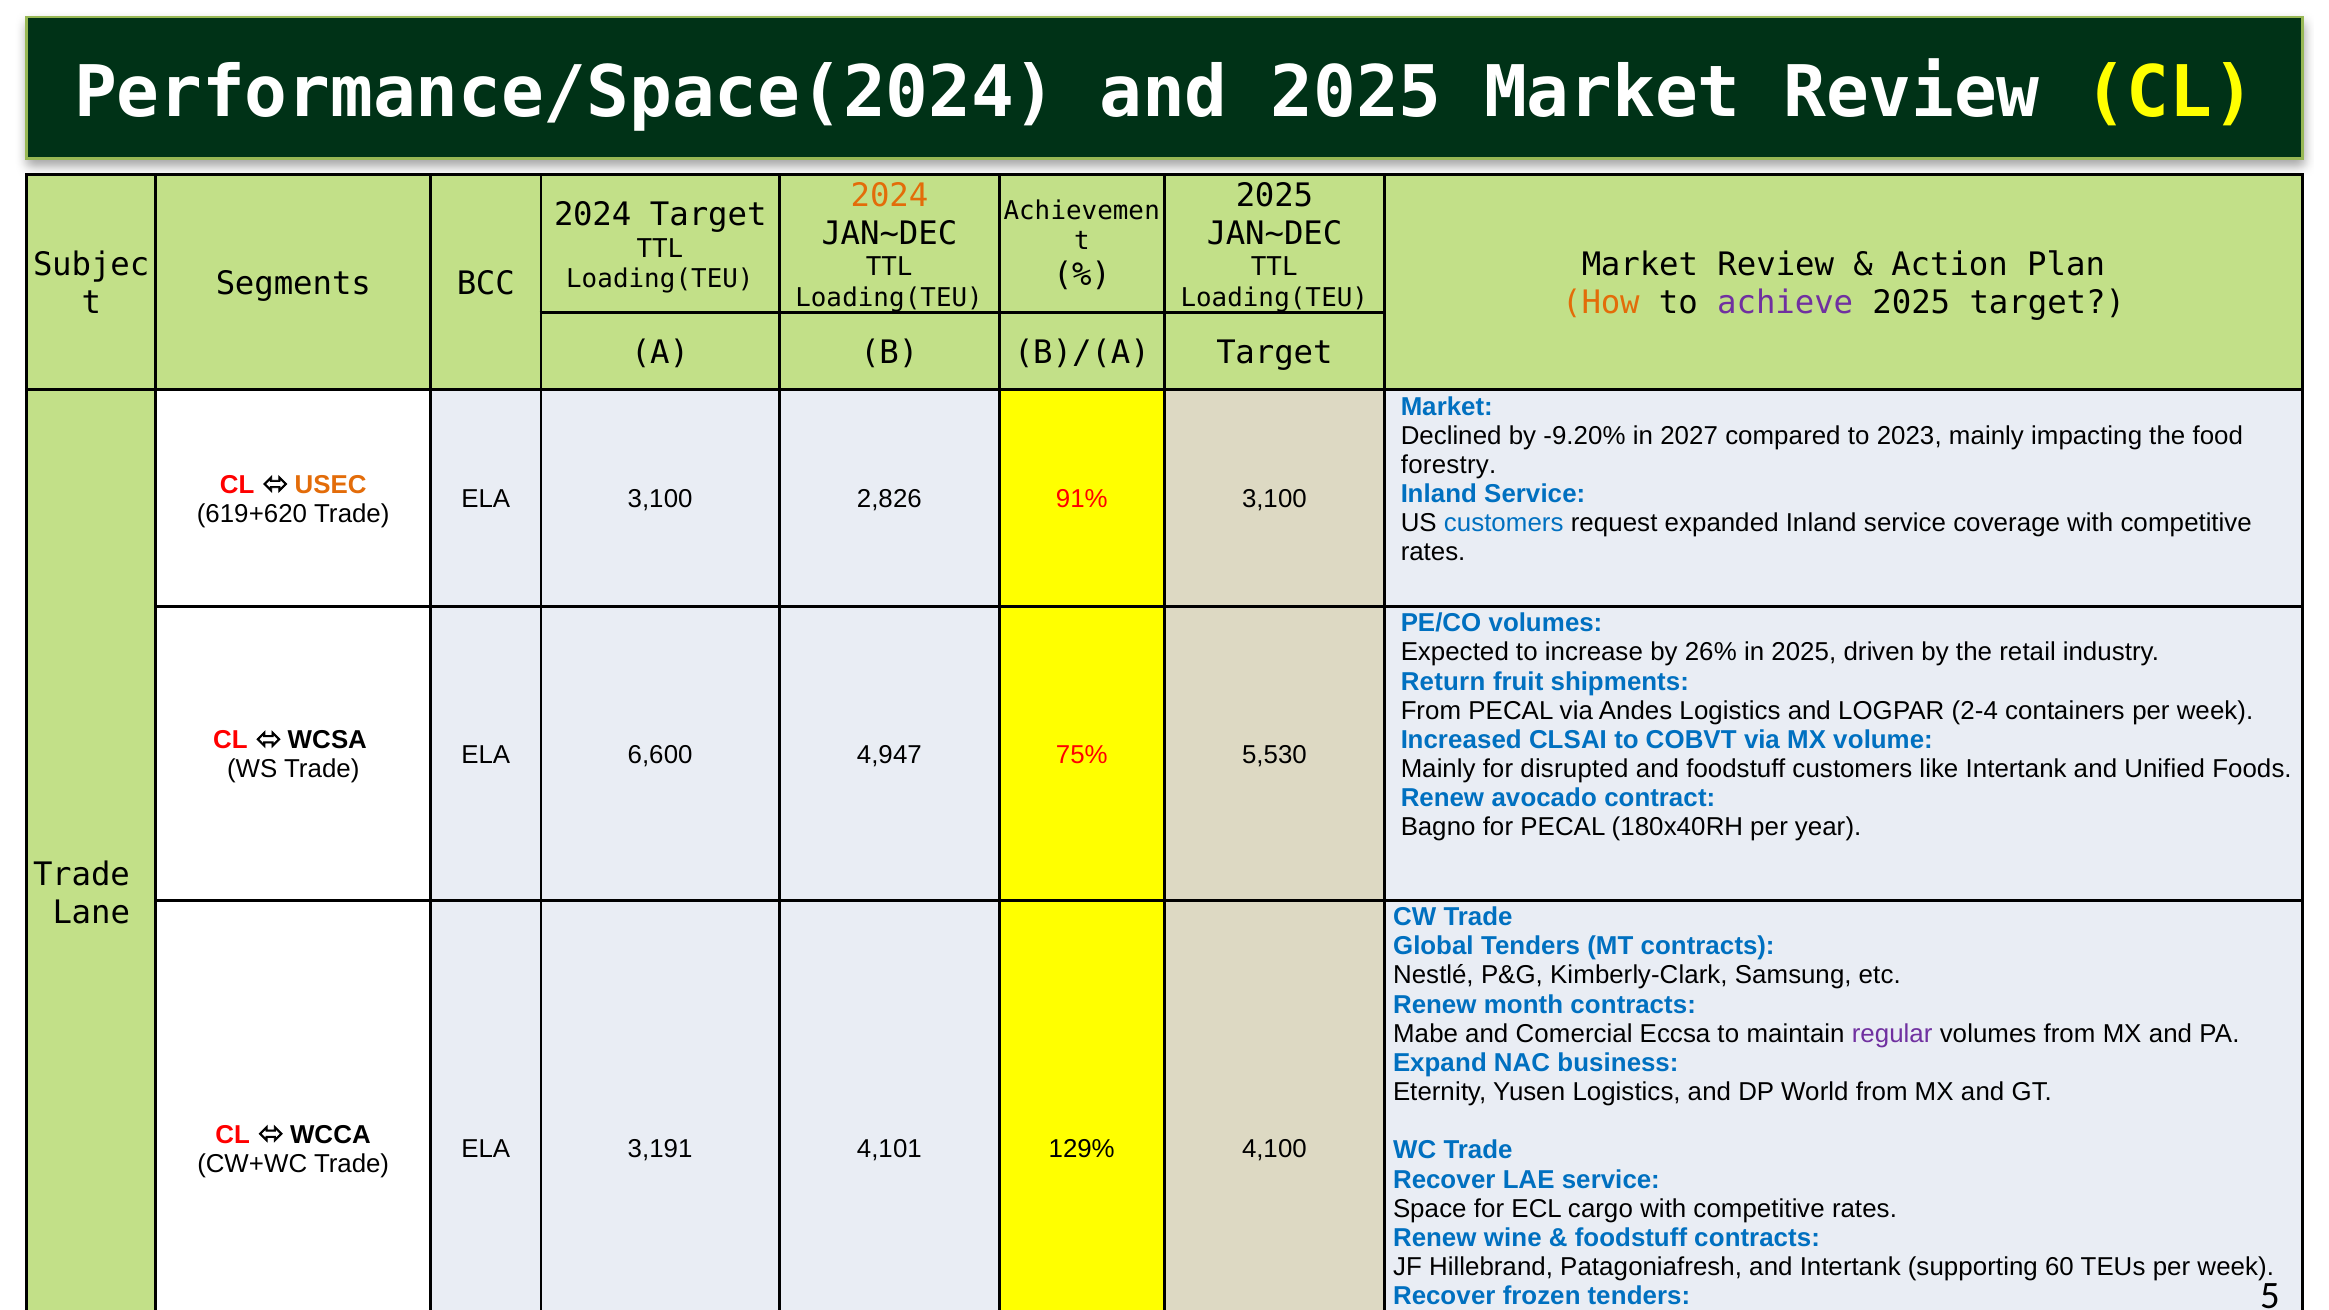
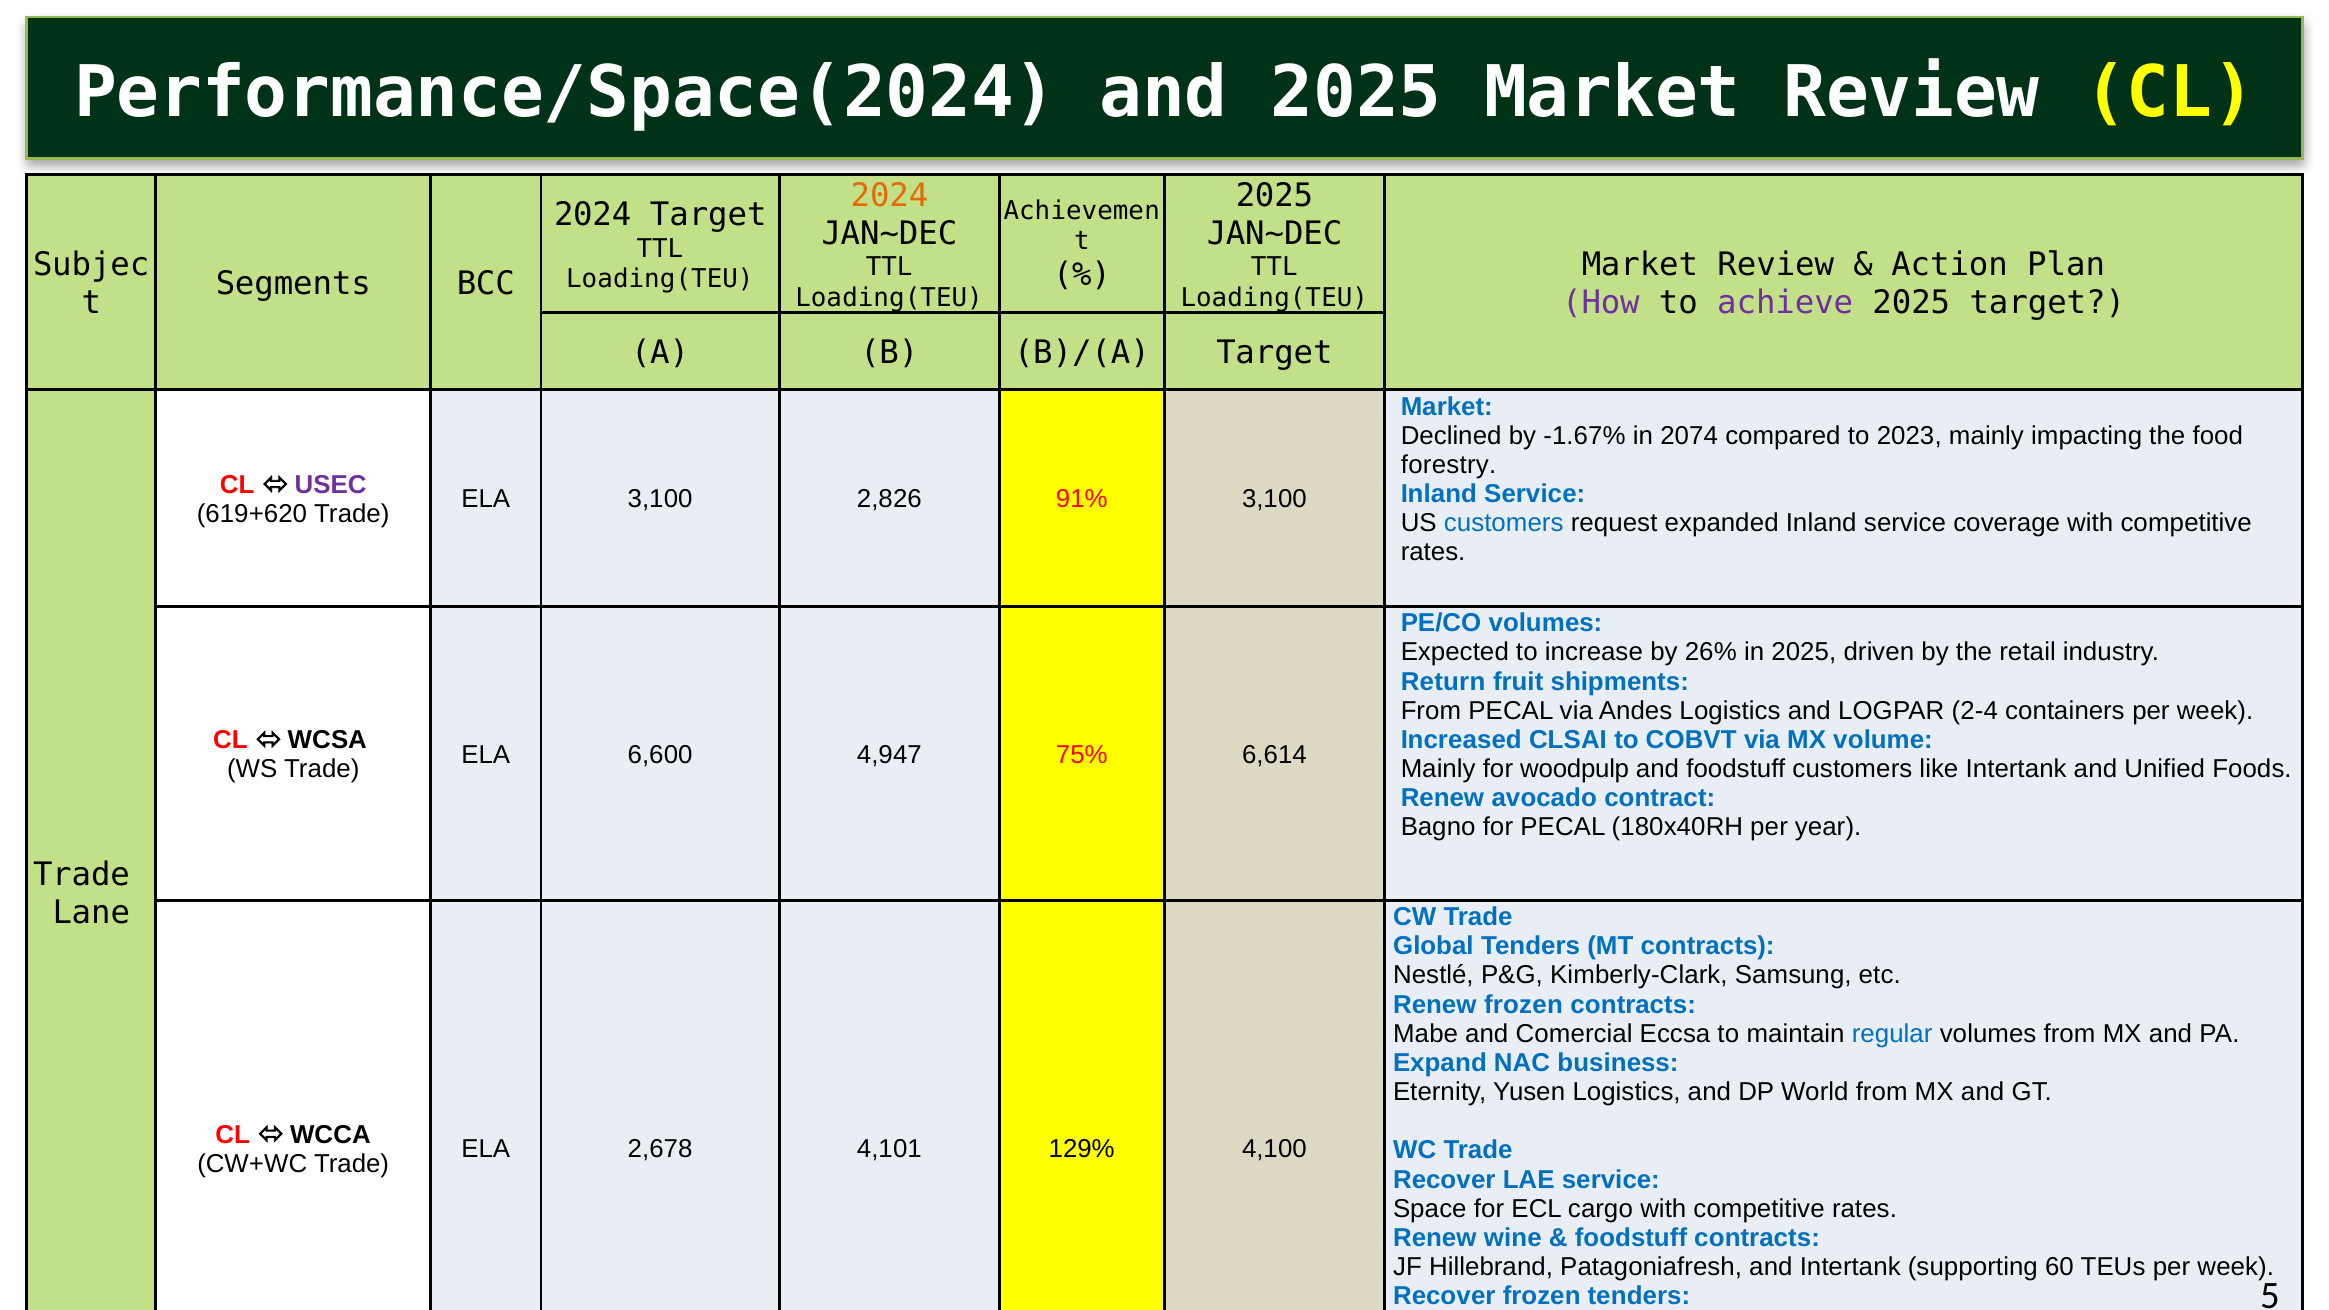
How colour: orange -> purple
-9.20%: -9.20% -> -1.67%
2027: 2027 -> 2074
USEC colour: orange -> purple
5,530: 5,530 -> 6,614
disrupted: disrupted -> woodpulp
Renew month: month -> frozen
regular colour: purple -> blue
3,191: 3,191 -> 2,678
